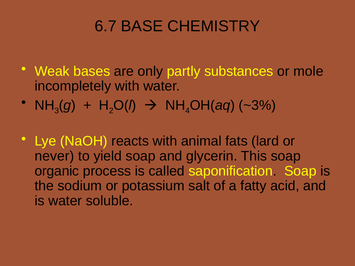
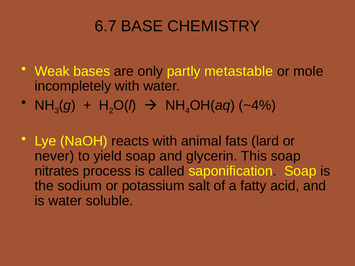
substances: substances -> metastable
~3%: ~3% -> ~4%
organic: organic -> nitrates
